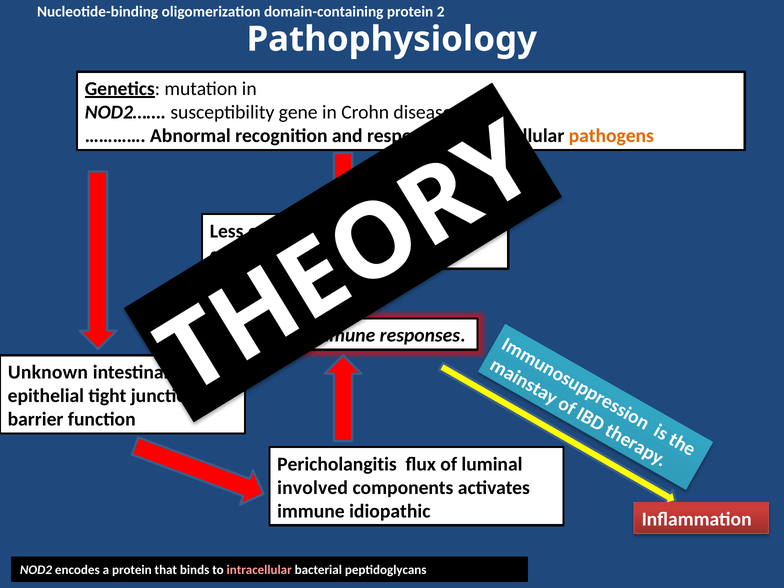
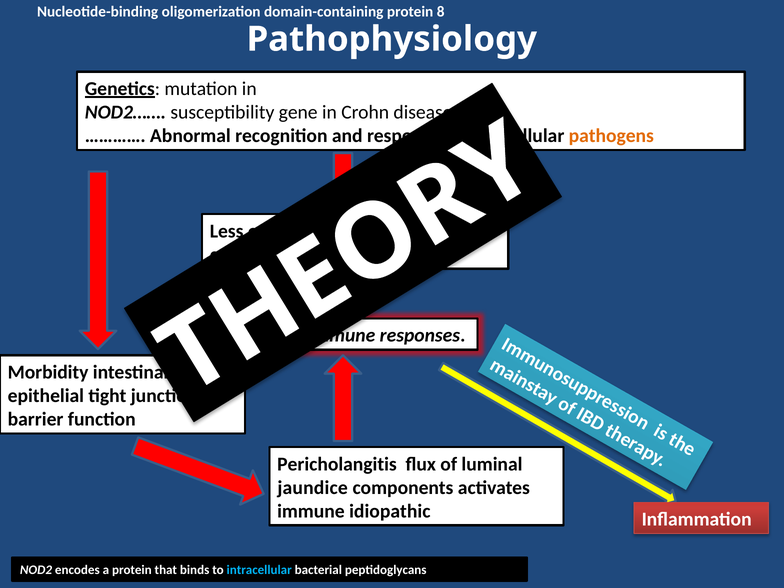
2: 2 -> 8
Unknown: Unknown -> Morbidity
involved: involved -> jaundice
intracellular at (259, 570) colour: pink -> light blue
